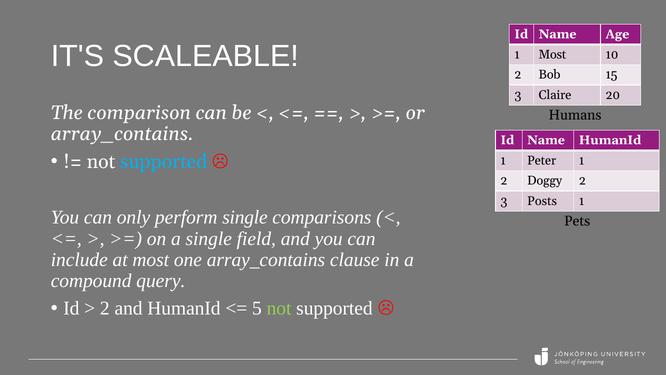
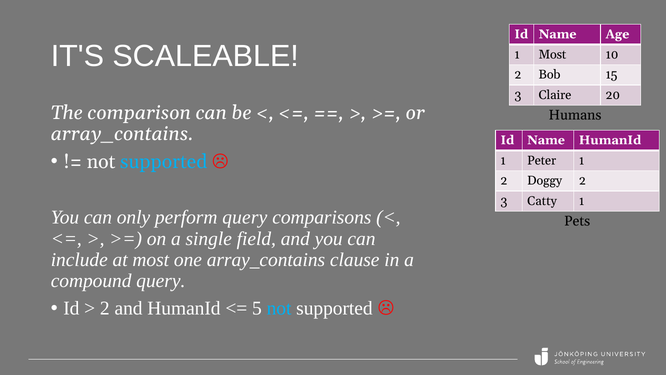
Posts: Posts -> Catty
perform single: single -> query
not at (279, 308) colour: light green -> light blue
